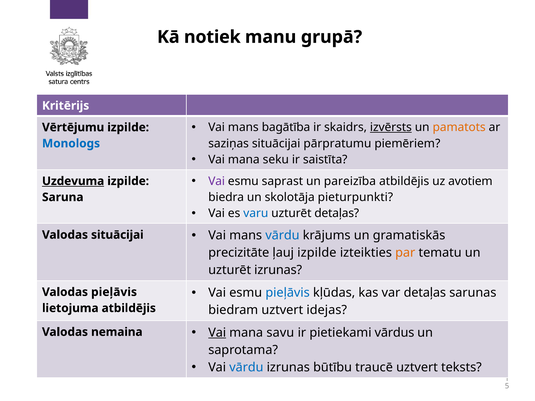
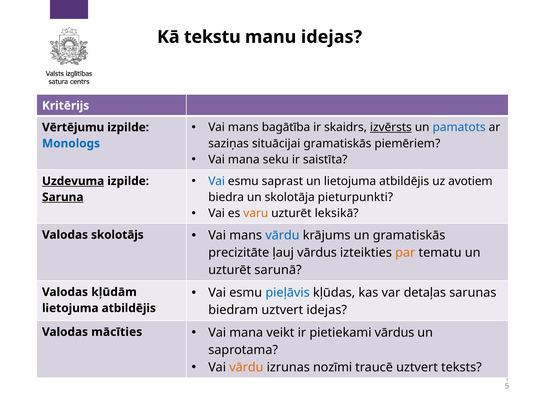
notiek: notiek -> tekstu
manu grupā: grupā -> idejas
pamatots colour: orange -> blue
situācijai pārpratumu: pārpratumu -> gramatiskās
Vai at (217, 181) colour: purple -> blue
un pareizība: pareizība -> lietojuma
Saruna underline: none -> present
varu colour: blue -> orange
uzturēt detaļas: detaļas -> leksikā
Valodas situācijai: situācijai -> skolotājs
ļauj izpilde: izpilde -> vārdus
uzturēt izrunas: izrunas -> sarunā
Valodas pieļāvis: pieļāvis -> kļūdām
nemaina: nemaina -> mācīties
Vai at (217, 333) underline: present -> none
savu: savu -> veikt
vārdu at (246, 367) colour: blue -> orange
būtību: būtību -> nozīmi
